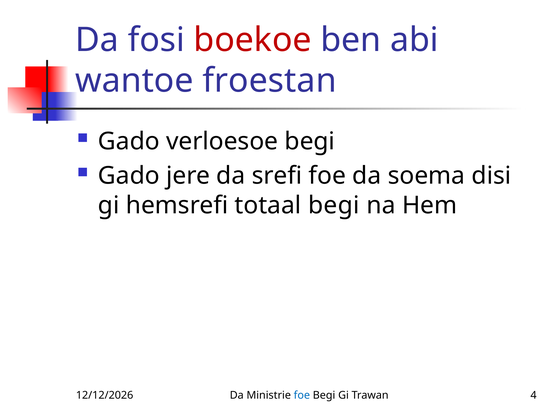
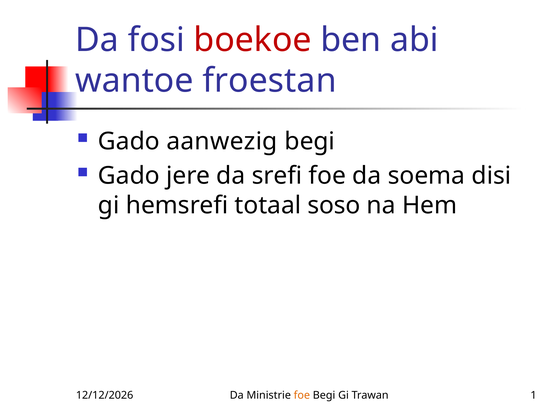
verloesoe: verloesoe -> aanwezig
totaal begi: begi -> soso
foe at (302, 396) colour: blue -> orange
4: 4 -> 1
